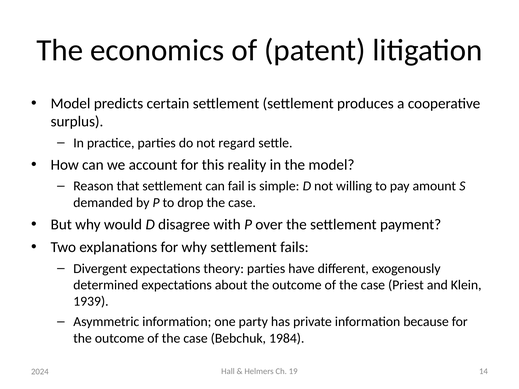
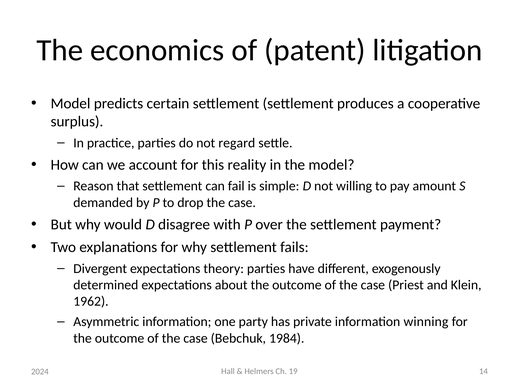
1939: 1939 -> 1962
because: because -> winning
